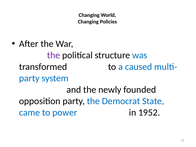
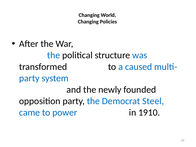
the at (54, 55) colour: purple -> blue
State: State -> Steel
1952: 1952 -> 1910
